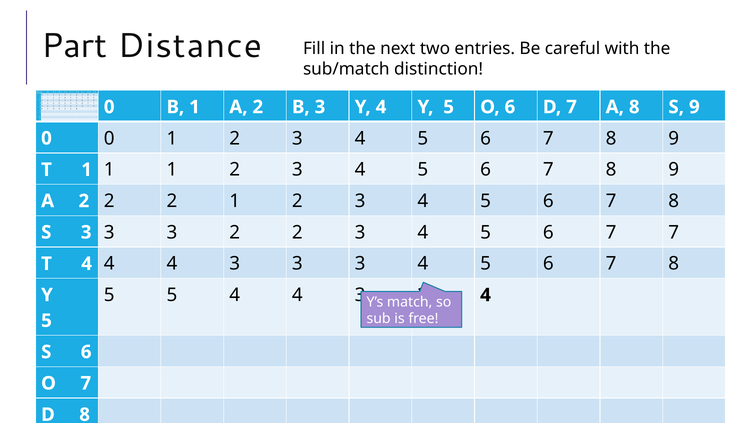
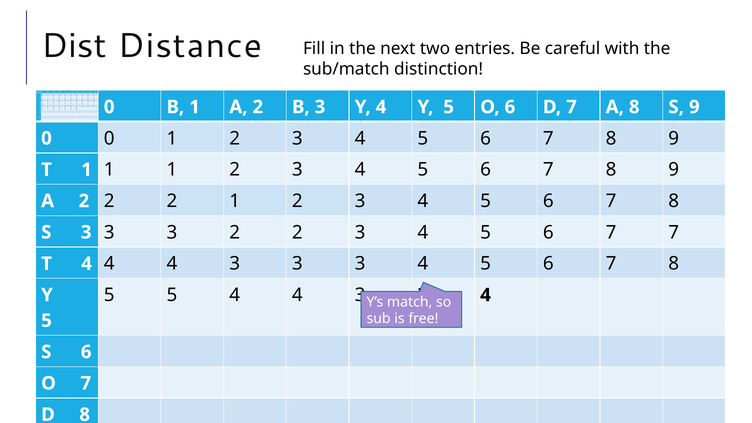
Part: Part -> Dist
